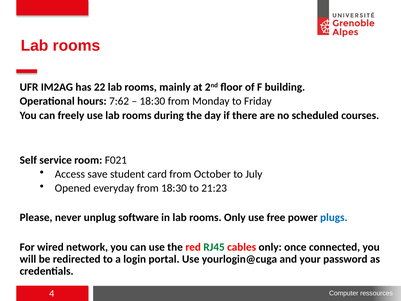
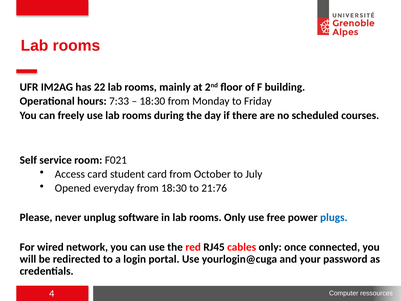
7:62: 7:62 -> 7:33
Access save: save -> card
21:23: 21:23 -> 21:76
RJ45 colour: green -> black
